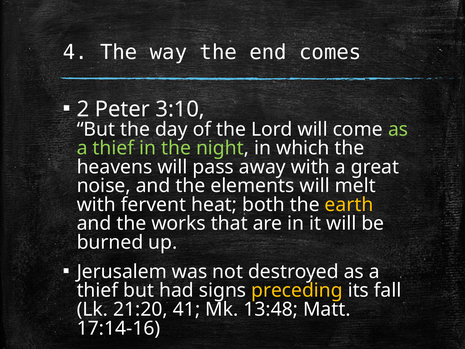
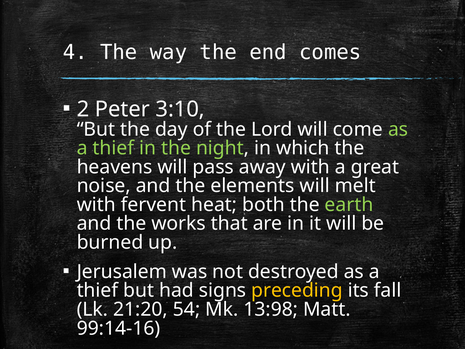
earth colour: yellow -> light green
41: 41 -> 54
13:48: 13:48 -> 13:98
17:14-16: 17:14-16 -> 99:14-16
